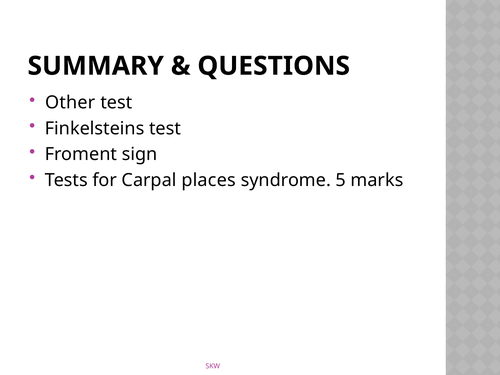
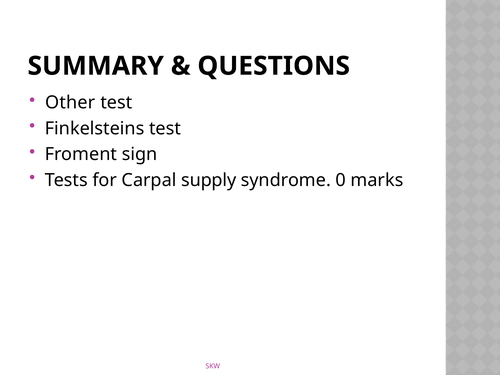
places: places -> supply
5: 5 -> 0
